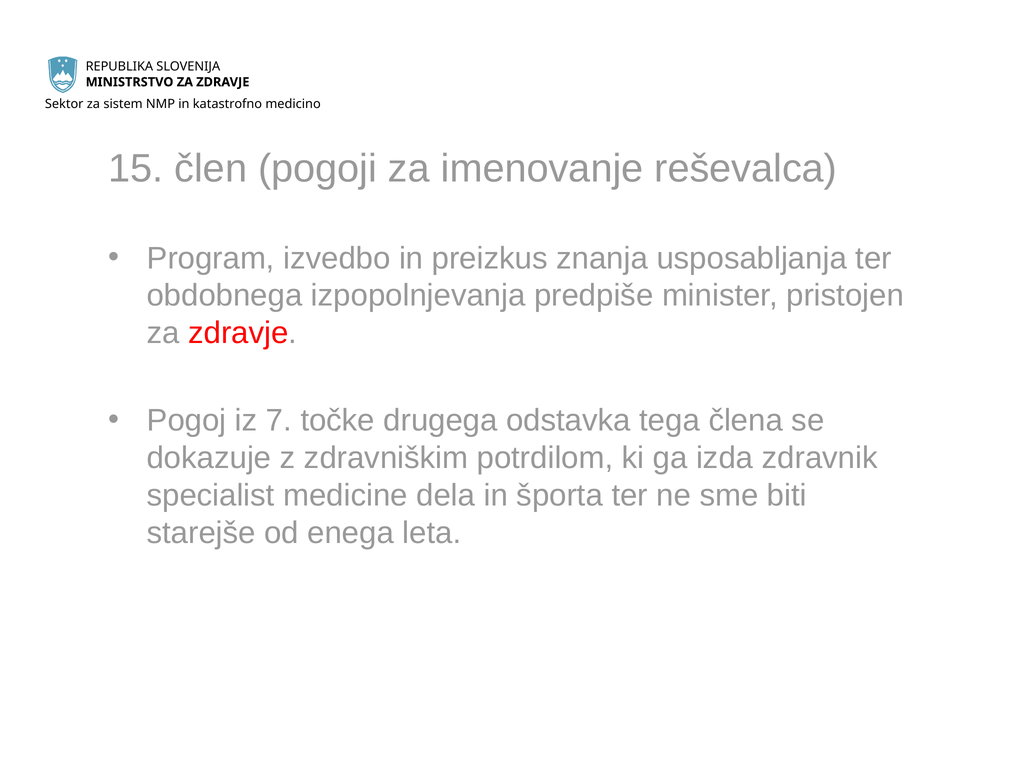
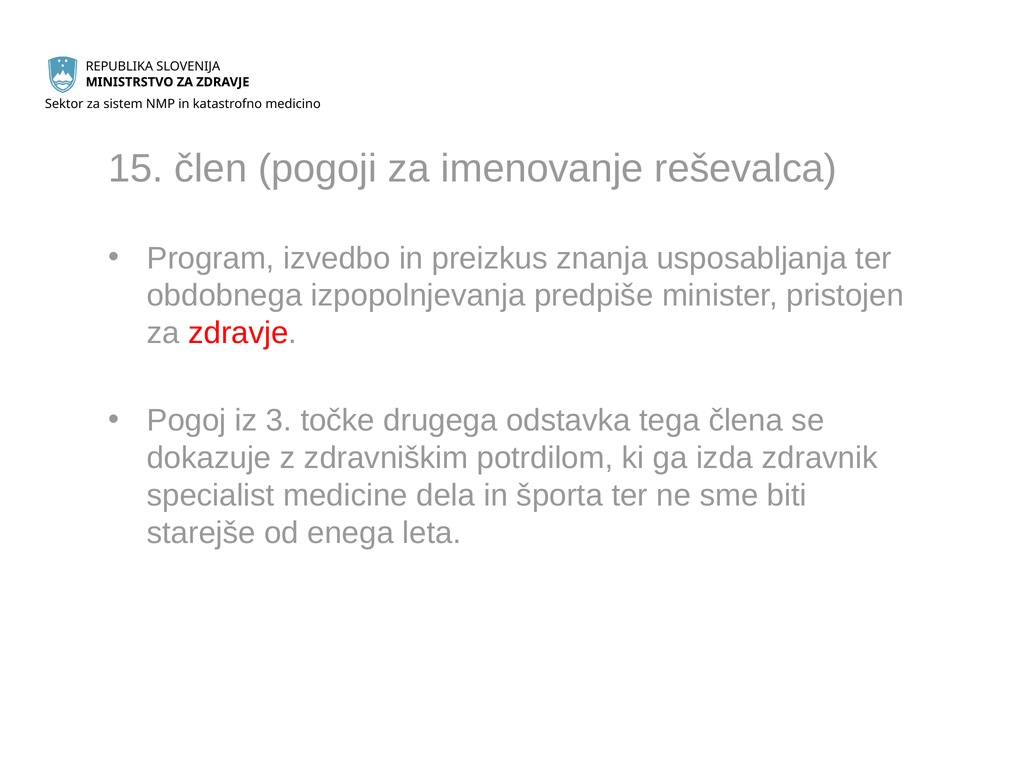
7: 7 -> 3
